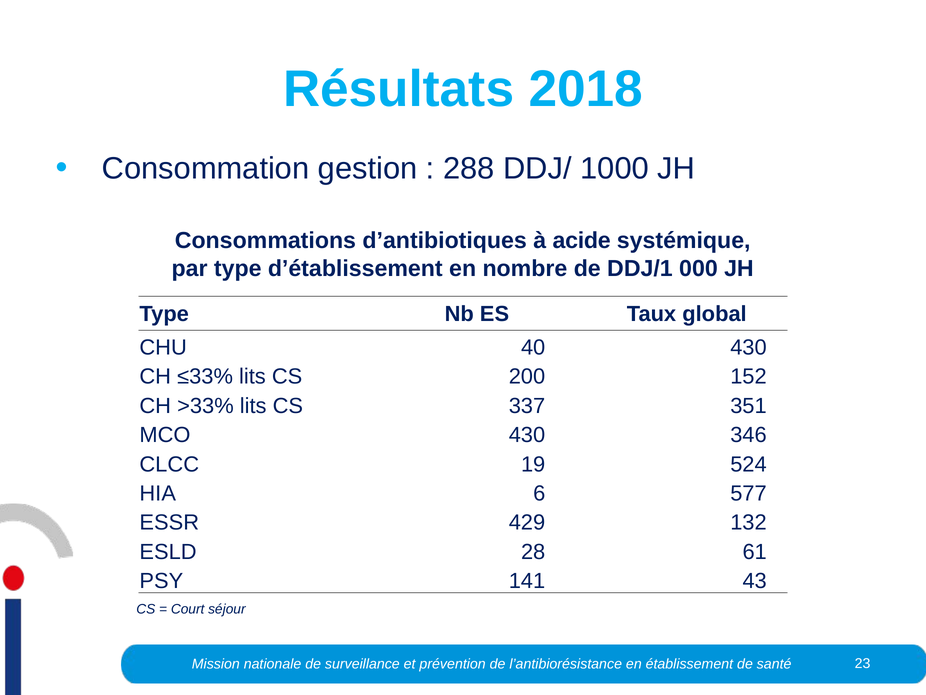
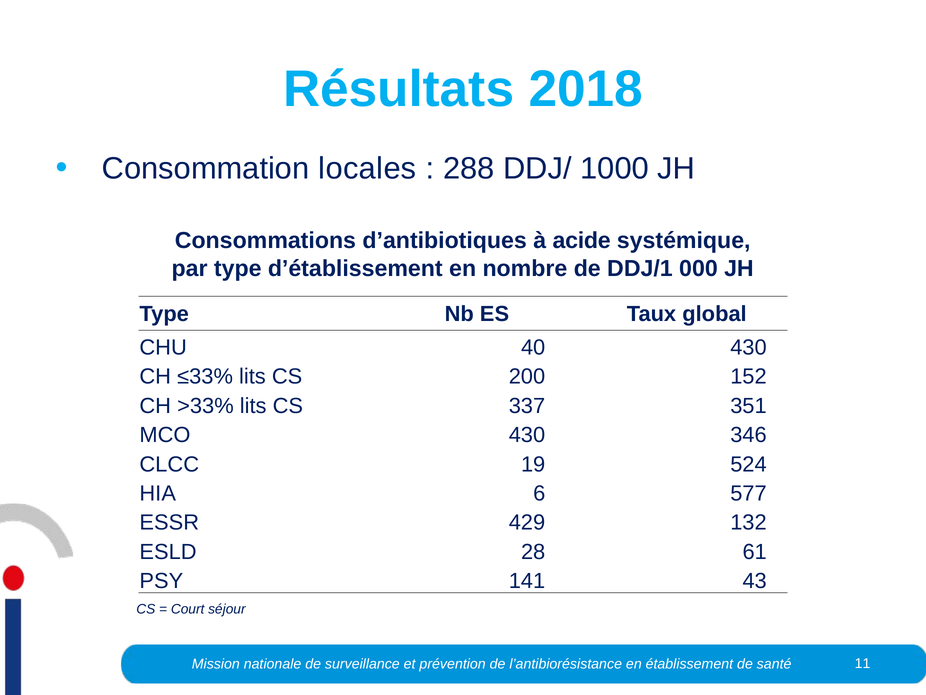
gestion: gestion -> locales
23: 23 -> 11
